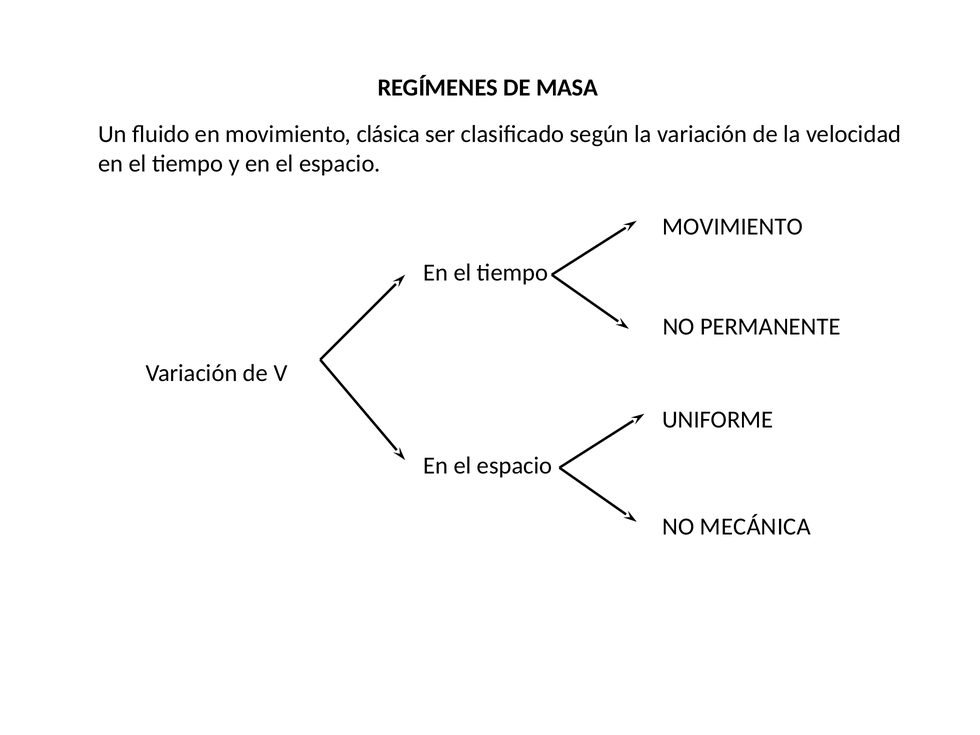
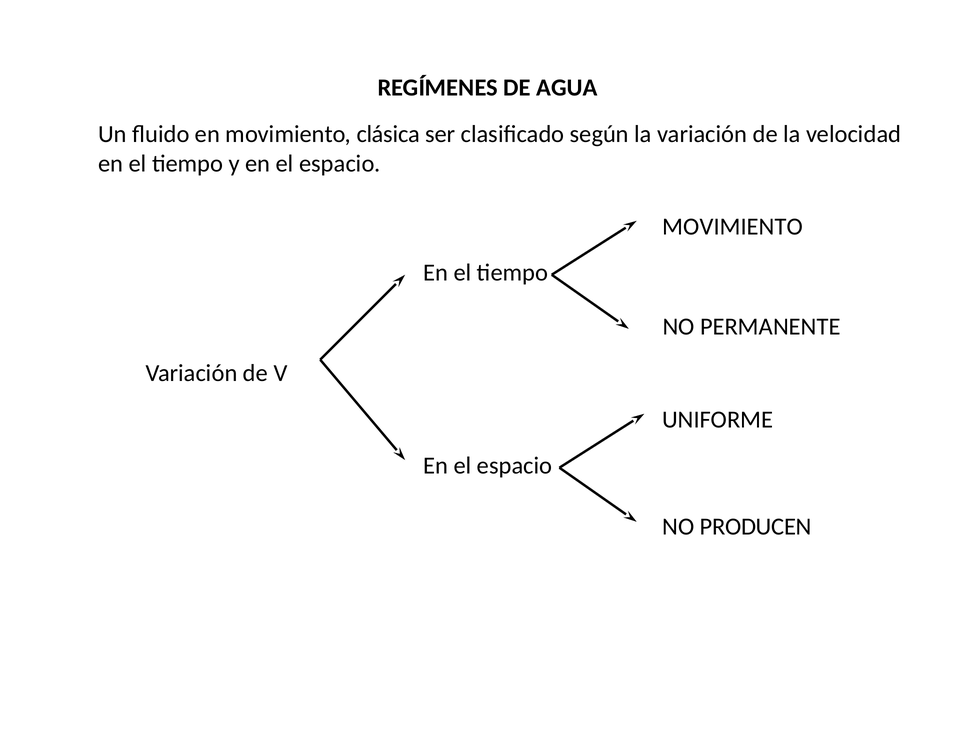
MASA: MASA -> AGUA
MECÁNICA: MECÁNICA -> PRODUCEN
